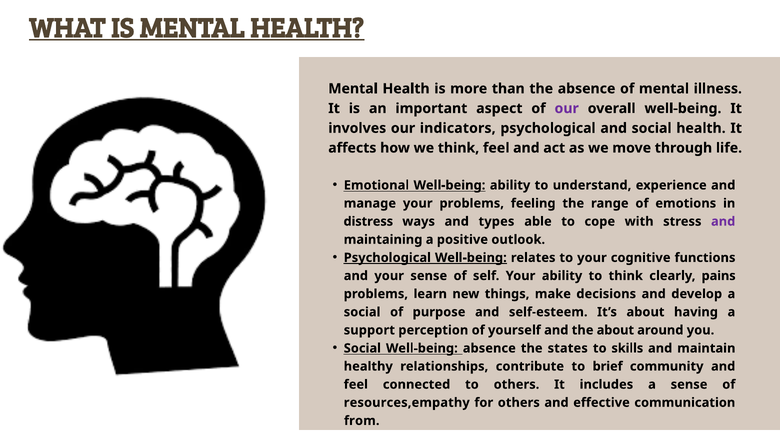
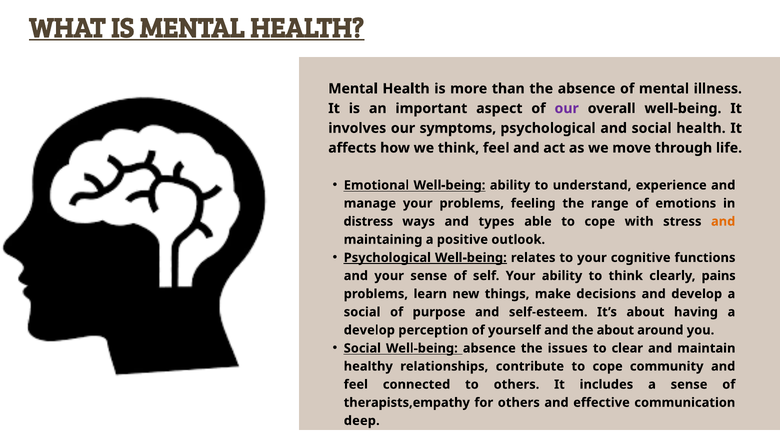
indicators: indicators -> symptoms
and at (723, 221) colour: purple -> orange
support at (369, 330): support -> develop
states: states -> issues
skills: skills -> clear
contribute to brief: brief -> cope
resources,empathy: resources,empathy -> therapists,empathy
from: from -> deep
